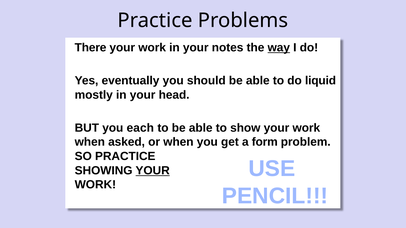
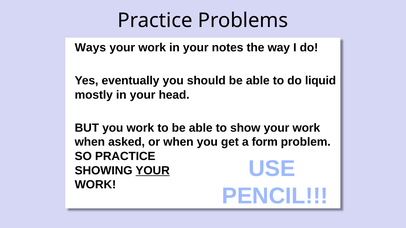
There: There -> Ways
way underline: present -> none
you each: each -> work
